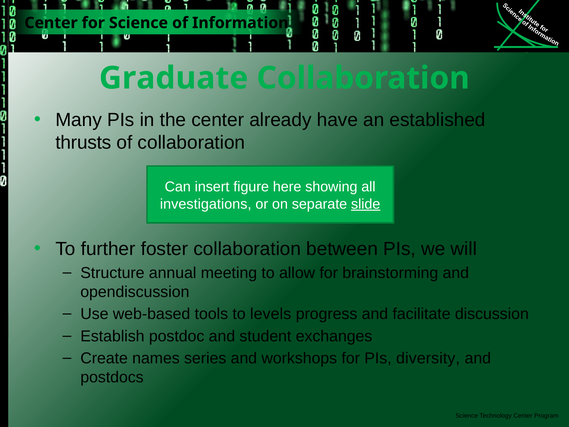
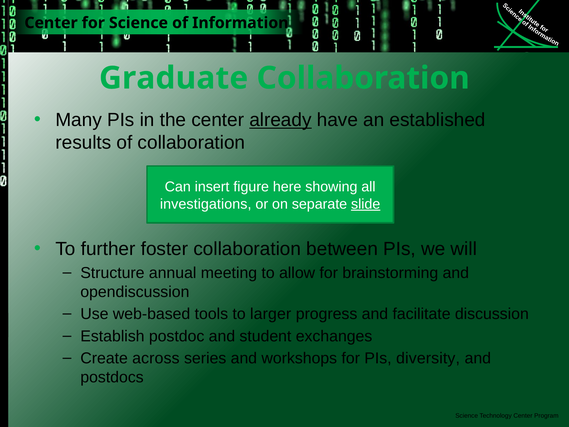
already underline: none -> present
thrusts: thrusts -> results
levels: levels -> larger
names: names -> across
